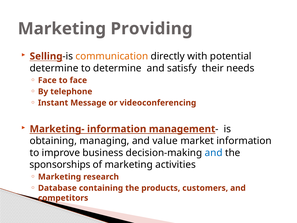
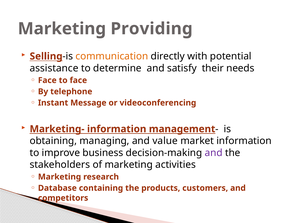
determine at (54, 68): determine -> assistance
and at (214, 153) colour: blue -> purple
sponsorships: sponsorships -> stakeholders
